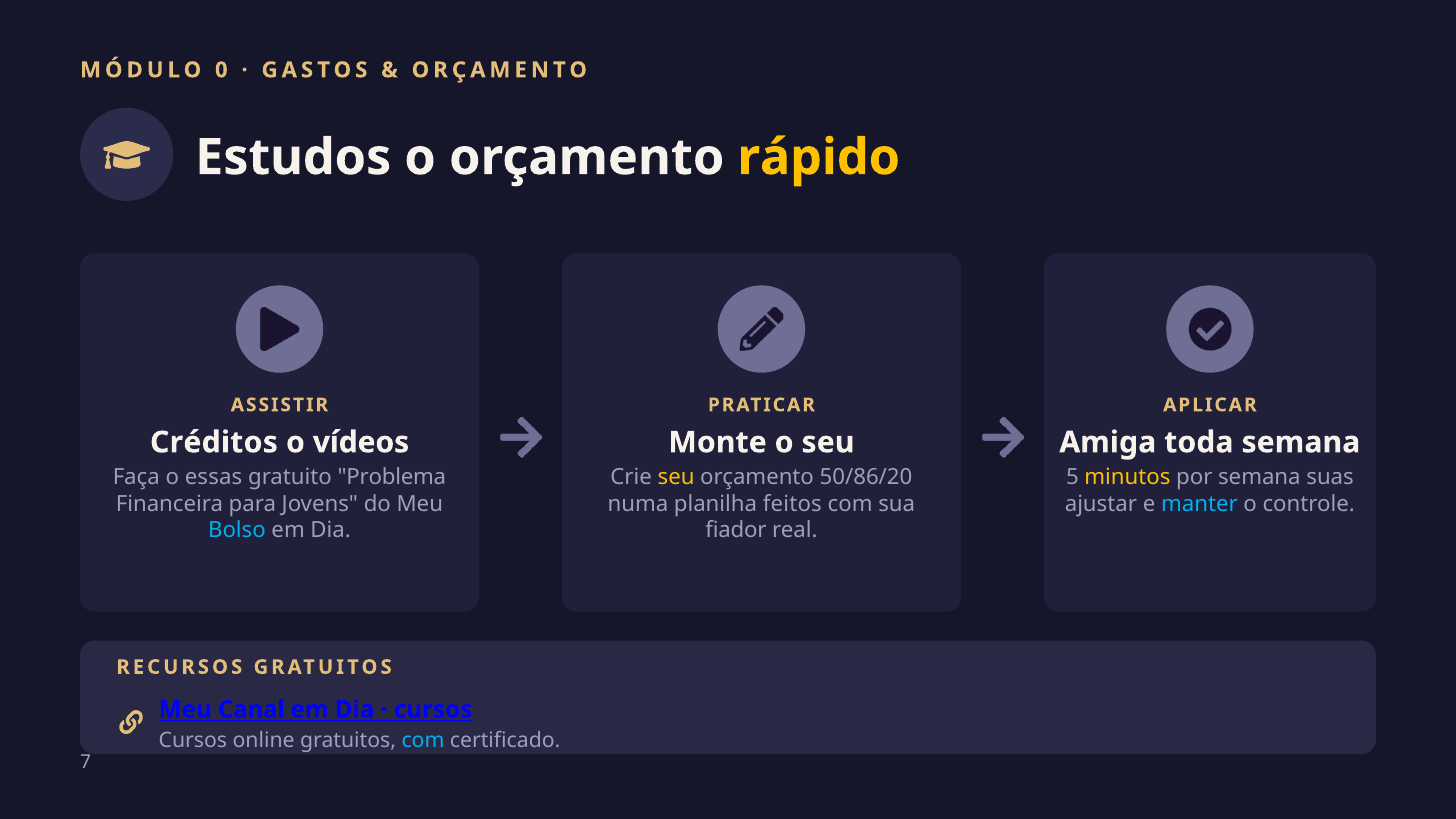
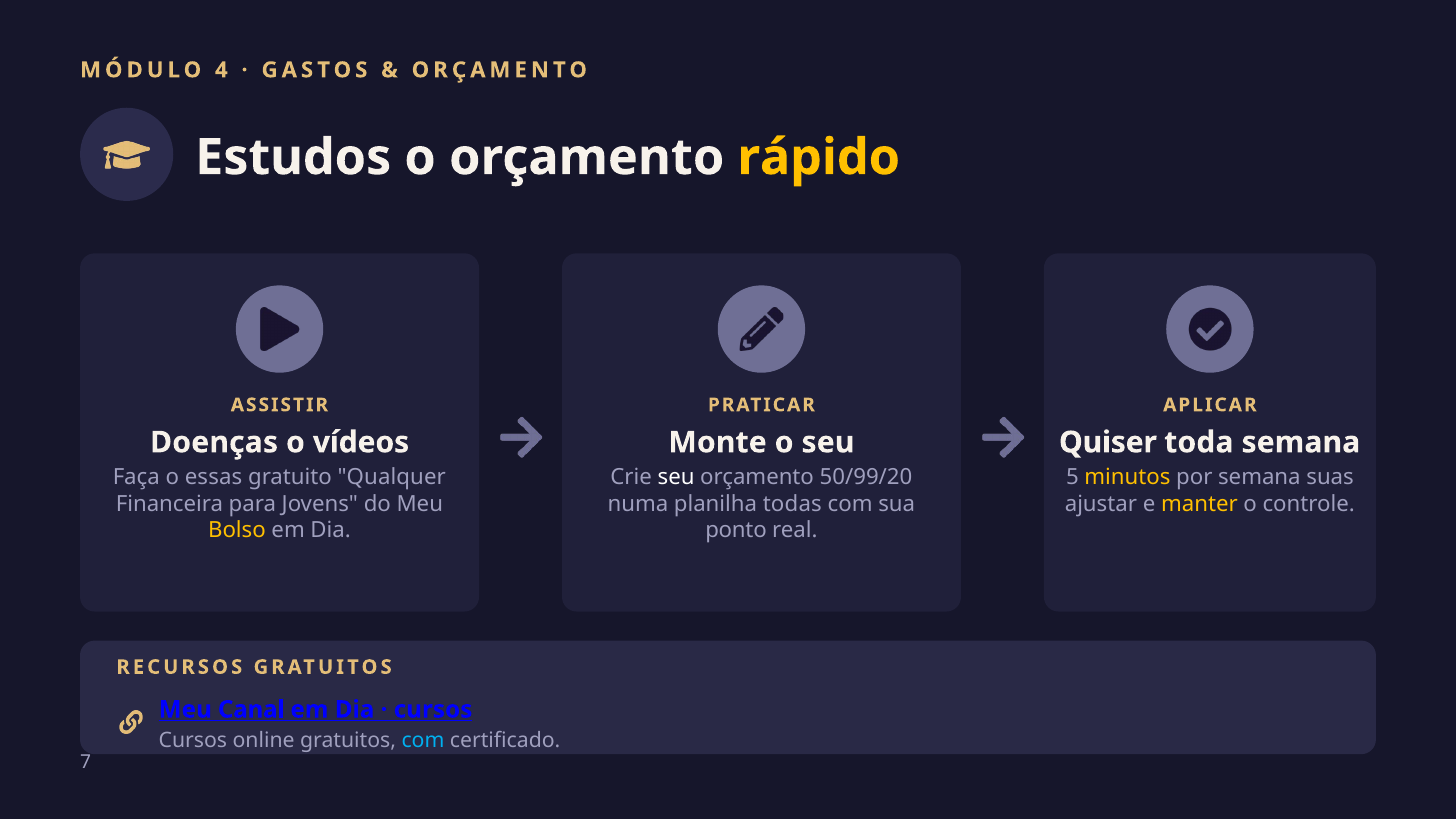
0: 0 -> 4
Créditos: Créditos -> Doenças
Amiga: Amiga -> Quiser
Problema: Problema -> Qualquer
seu at (676, 477) colour: yellow -> white
50/86/20: 50/86/20 -> 50/99/20
feitos: feitos -> todas
manter colour: light blue -> yellow
Bolso colour: light blue -> yellow
fiador: fiador -> ponto
